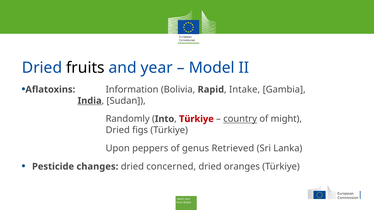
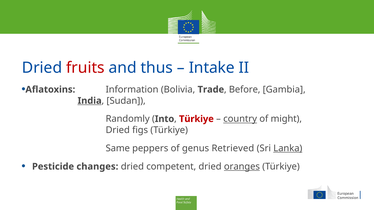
fruits colour: black -> red
year: year -> thus
Model: Model -> Intake
Rapid: Rapid -> Trade
Intake: Intake -> Before
Upon: Upon -> Same
Lanka underline: none -> present
concerned: concerned -> competent
oranges underline: none -> present
